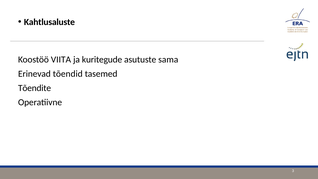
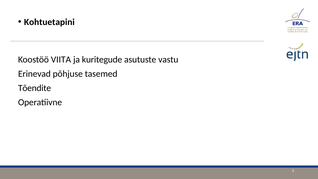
Kahtlusaluste: Kahtlusaluste -> Kohtuetapini
sama: sama -> vastu
tõendid: tõendid -> põhjuse
